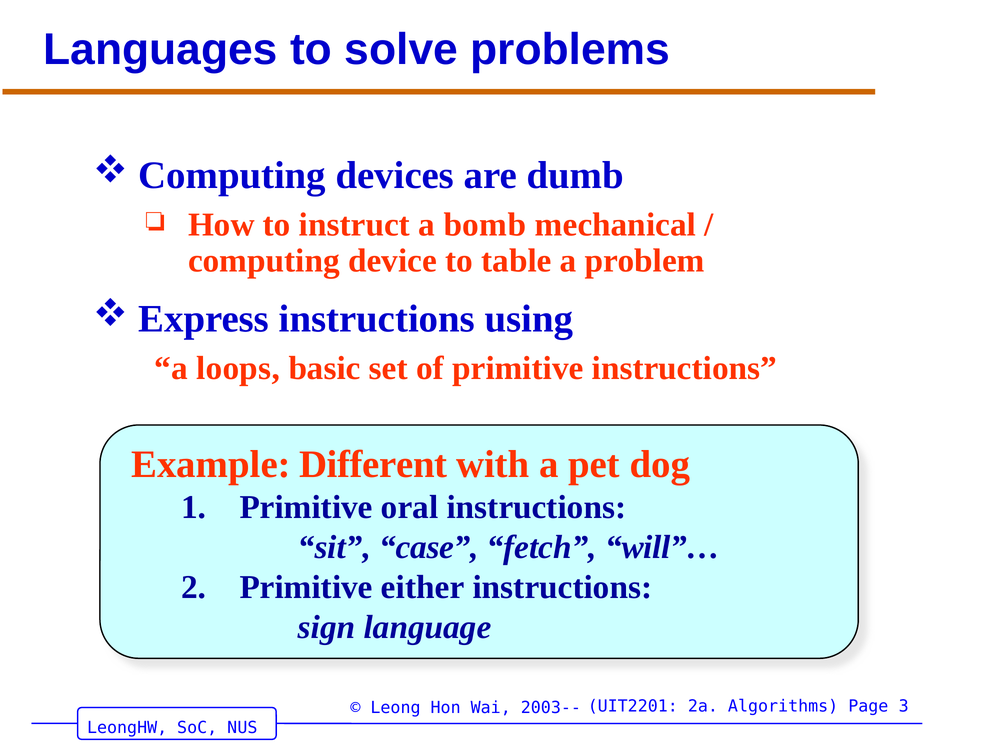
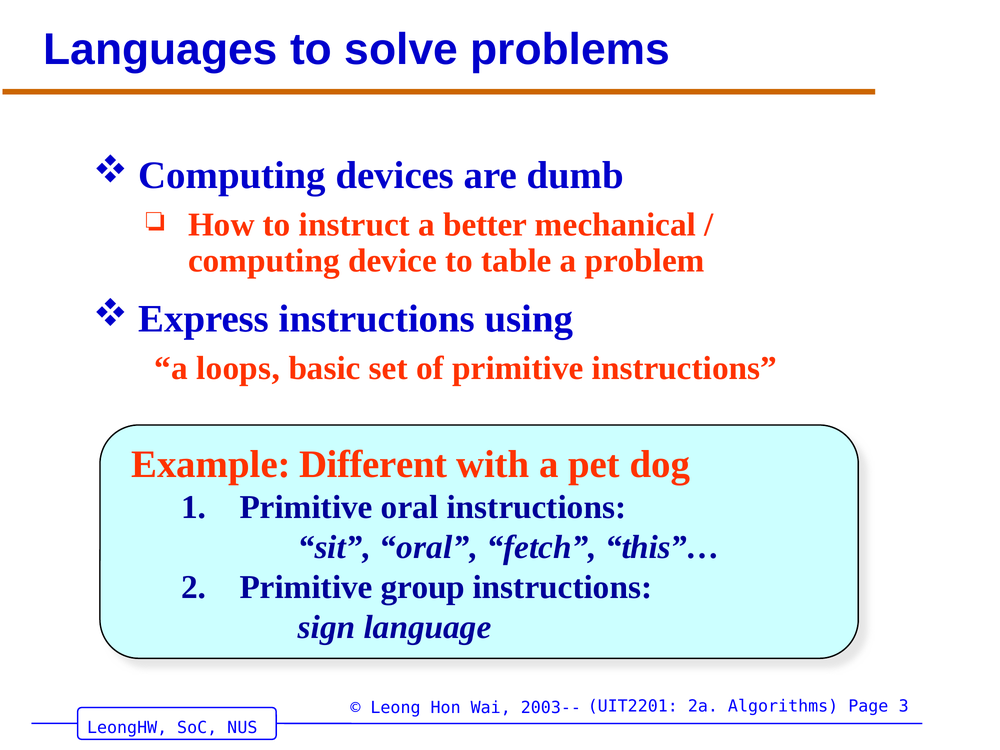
bomb: bomb -> better
sit case: case -> oral
will”…: will”… -> this”…
either: either -> group
